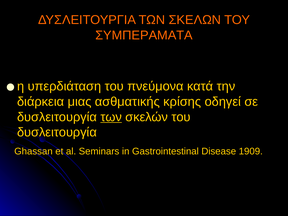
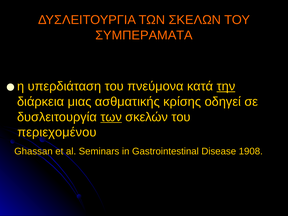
την underline: none -> present
δυσλειτουργία at (57, 132): δυσλειτουργία -> περιεχομένου
1909: 1909 -> 1908
